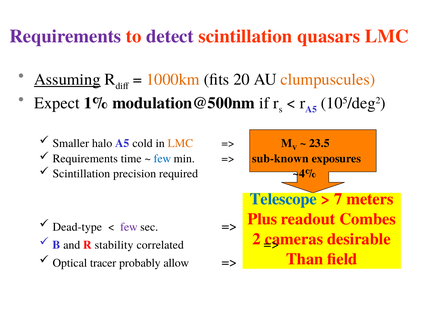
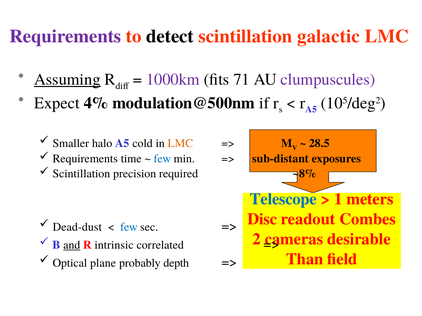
detect colour: purple -> black
quasars: quasars -> galactic
1000km colour: orange -> purple
20: 20 -> 71
clumpuscules colour: orange -> purple
1%: 1% -> 4%
23.5: 23.5 -> 28.5
sub-known: sub-known -> sub-distant
~4%: ~4% -> ~8%
7: 7 -> 1
Plus: Plus -> Disc
Dead-type: Dead-type -> Dead-dust
few at (129, 227) colour: purple -> blue
and underline: none -> present
stability: stability -> intrinsic
tracer: tracer -> plane
allow: allow -> depth
